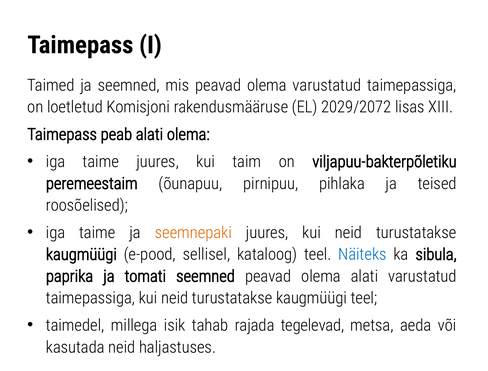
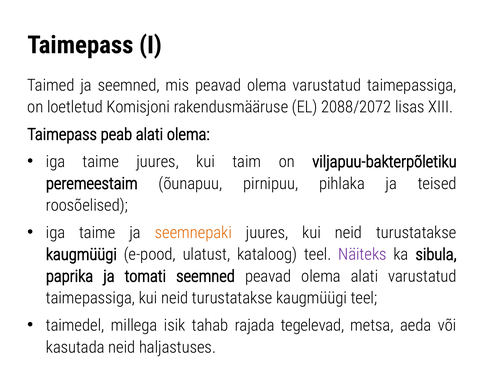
2029/2072: 2029/2072 -> 2088/2072
sellisel: sellisel -> ulatust
Näiteks colour: blue -> purple
